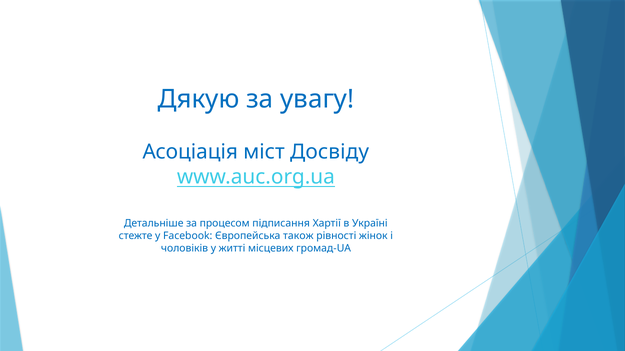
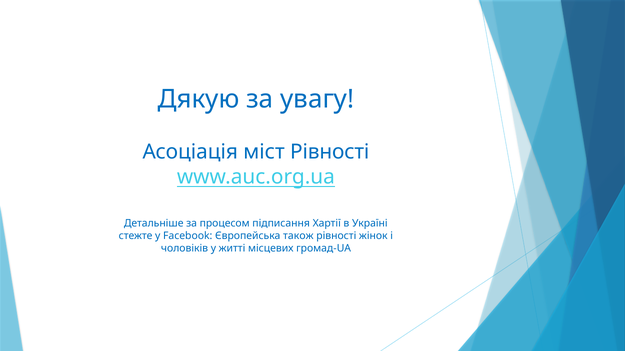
міст Досвіду: Досвіду -> Рівності
